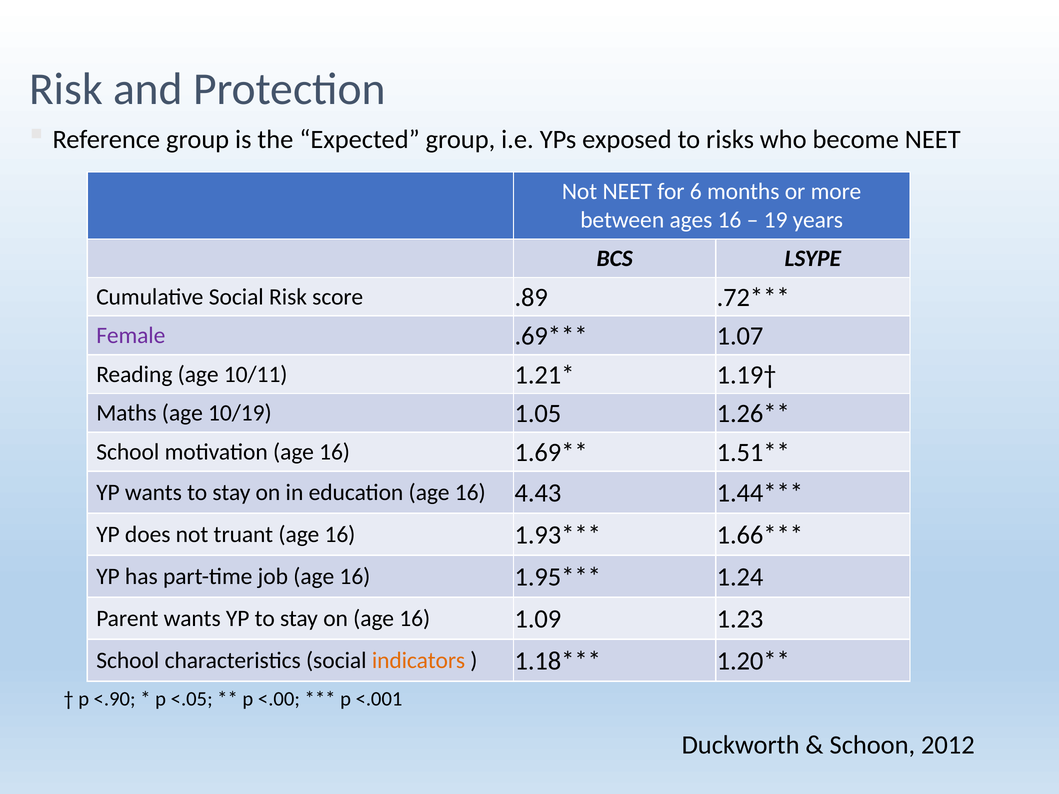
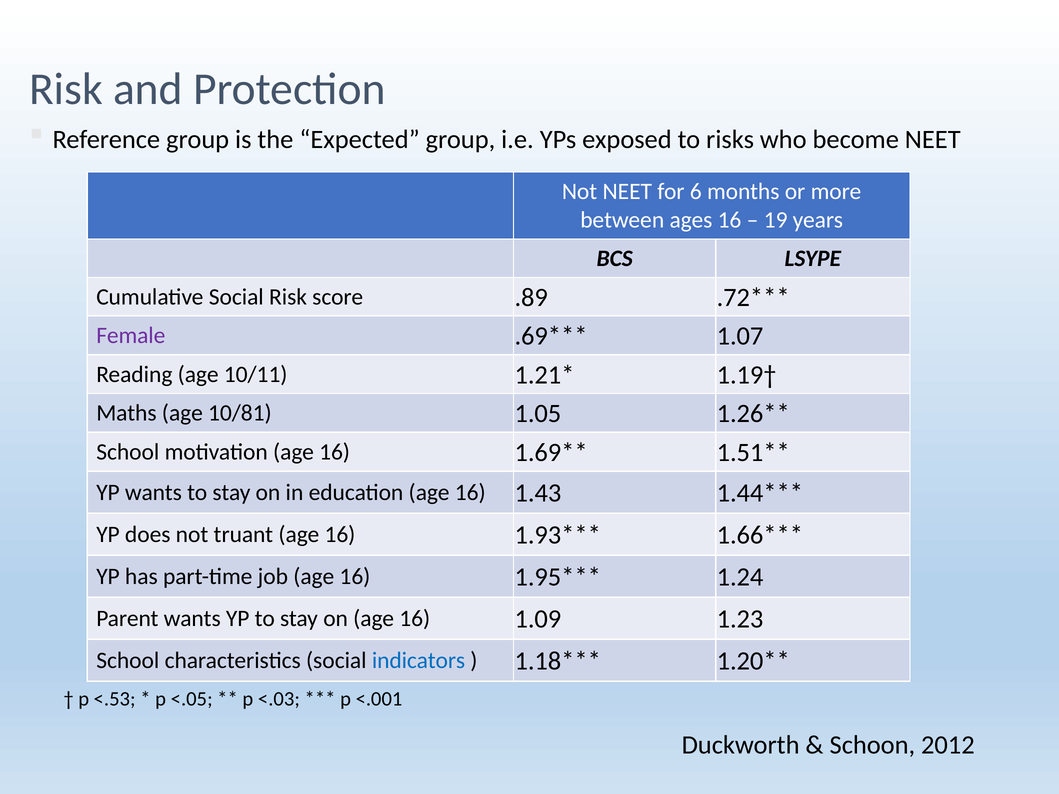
10/19: 10/19 -> 10/81
4.43: 4.43 -> 1.43
indicators colour: orange -> blue
<.90: <.90 -> <.53
<.00: <.00 -> <.03
